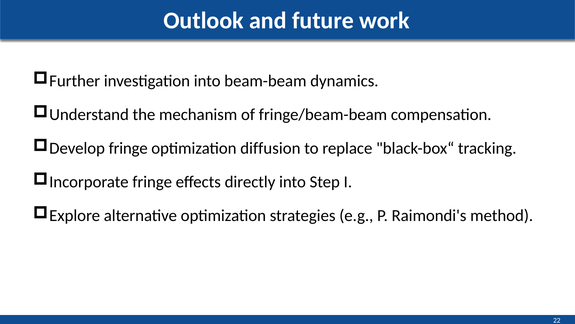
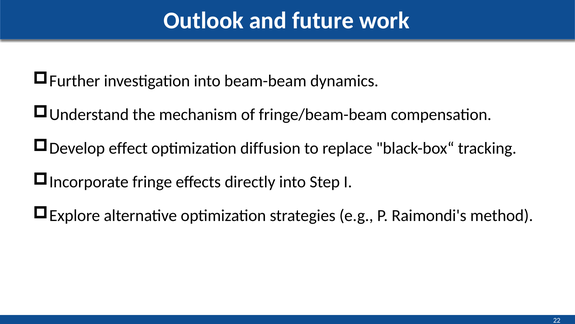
Develop fringe: fringe -> effect
